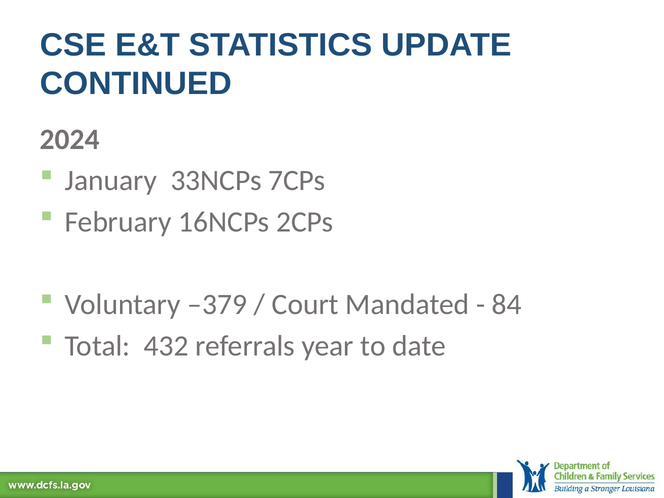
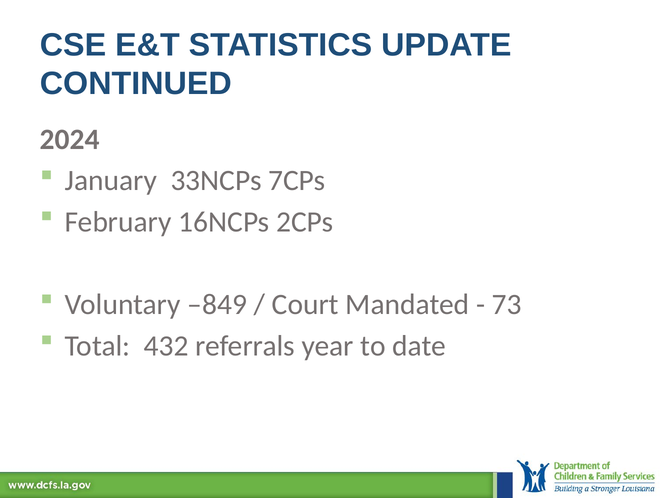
–379: –379 -> –849
84: 84 -> 73
